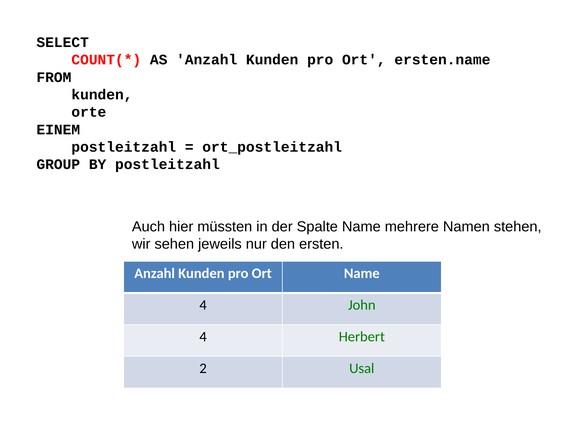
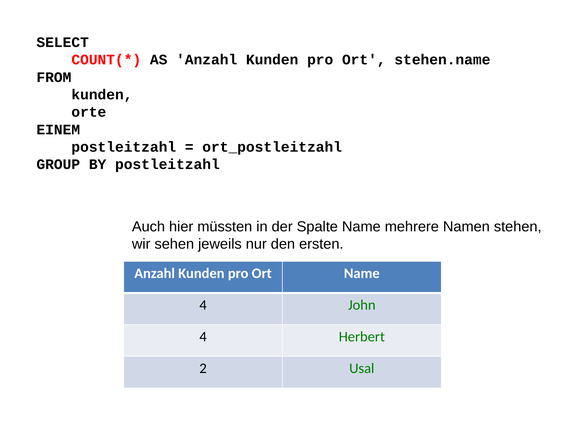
ersten.name: ersten.name -> stehen.name
